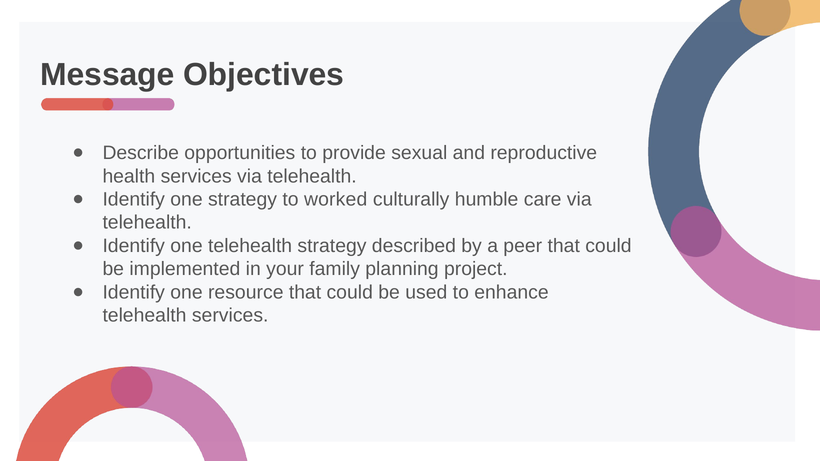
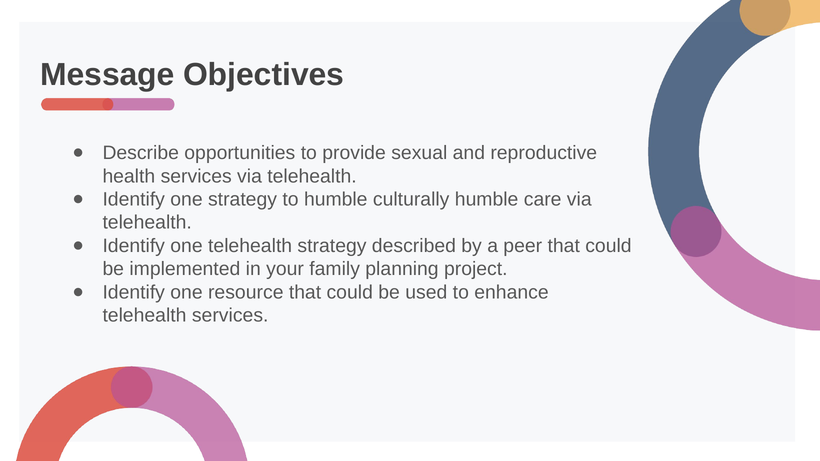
to worked: worked -> humble
